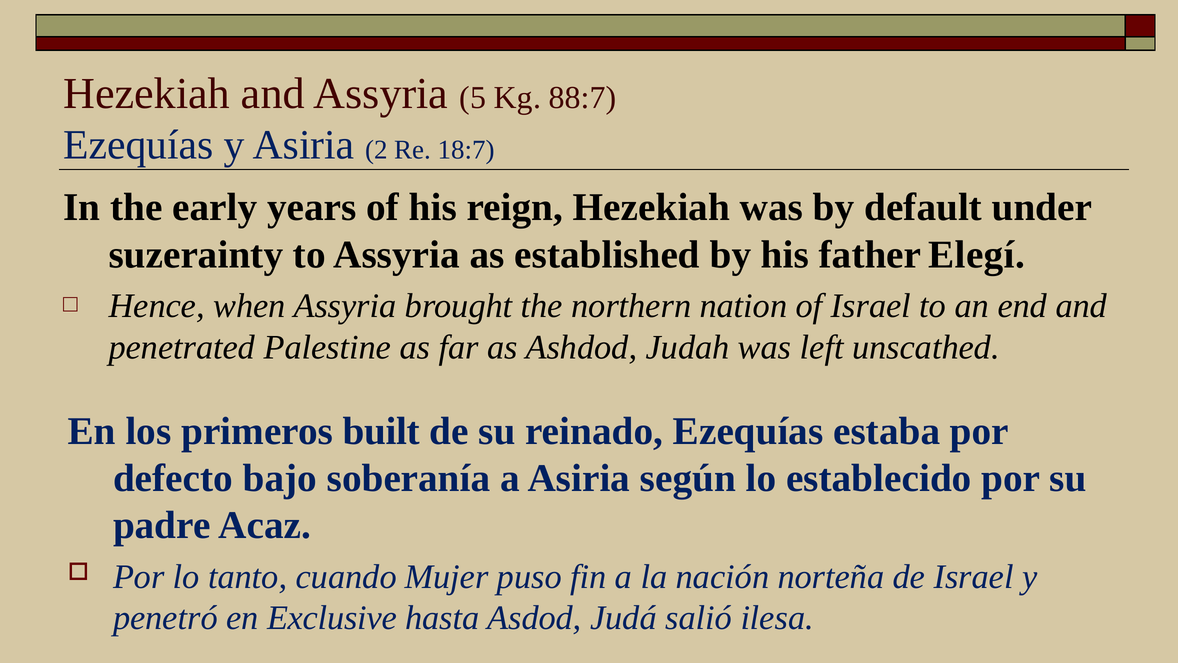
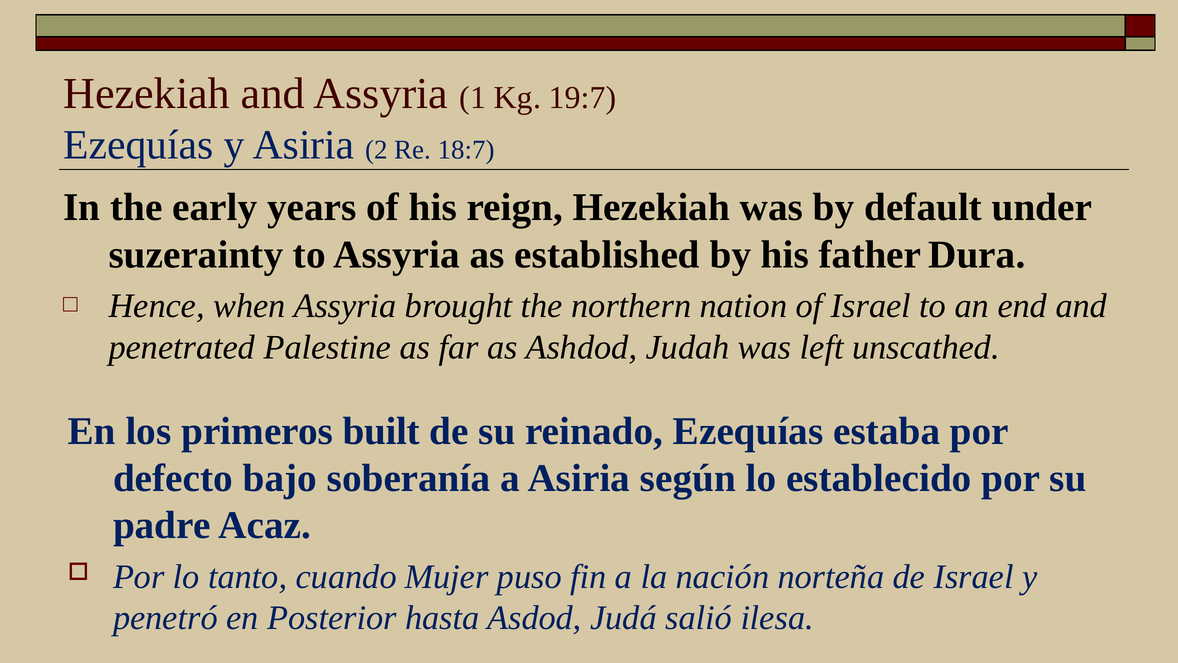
5: 5 -> 1
88:7: 88:7 -> 19:7
Elegí: Elegí -> Dura
Exclusive: Exclusive -> Posterior
